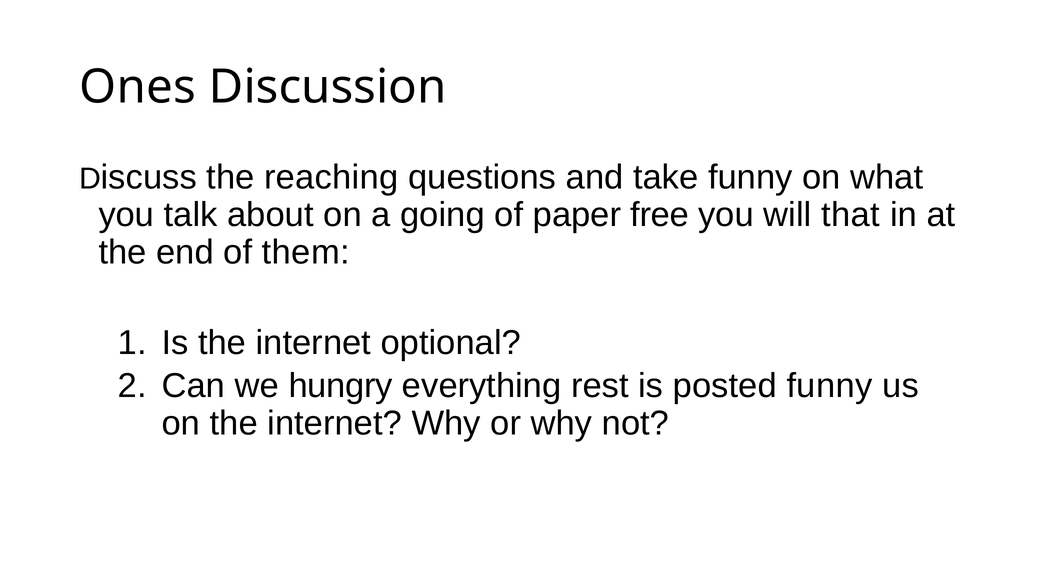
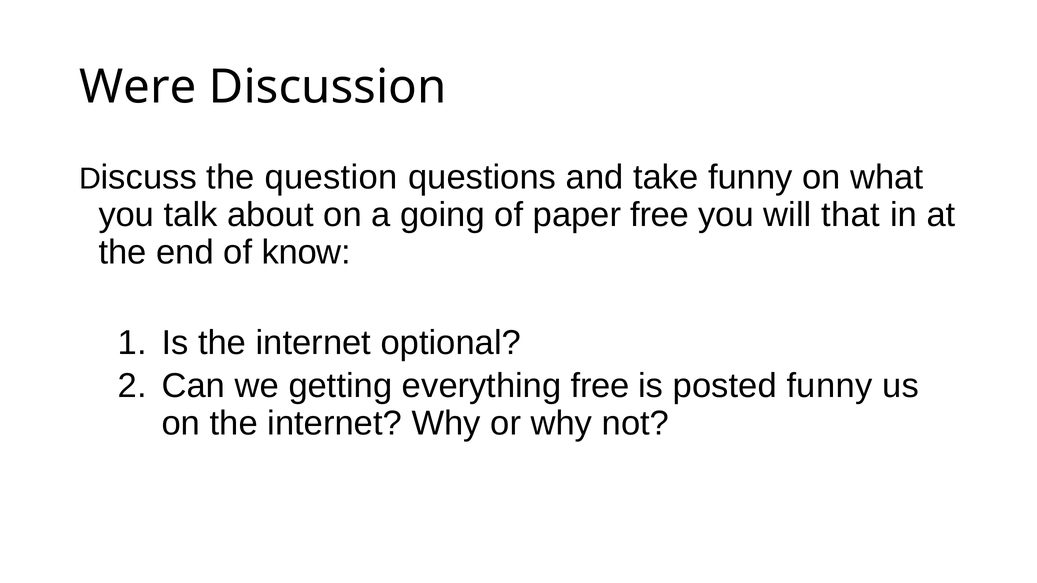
Ones: Ones -> Were
reaching: reaching -> question
them: them -> know
hungry: hungry -> getting
everything rest: rest -> free
